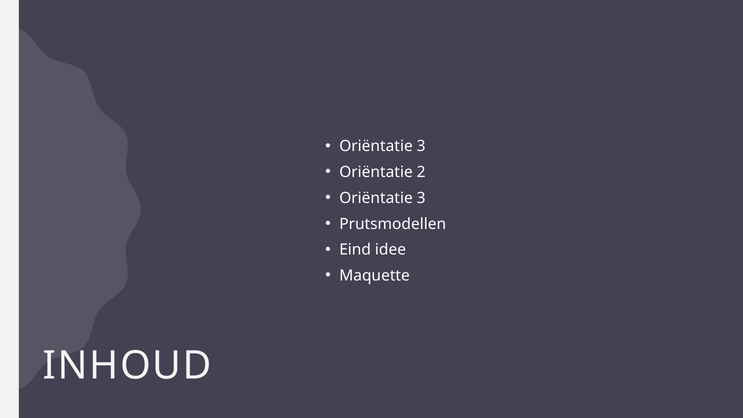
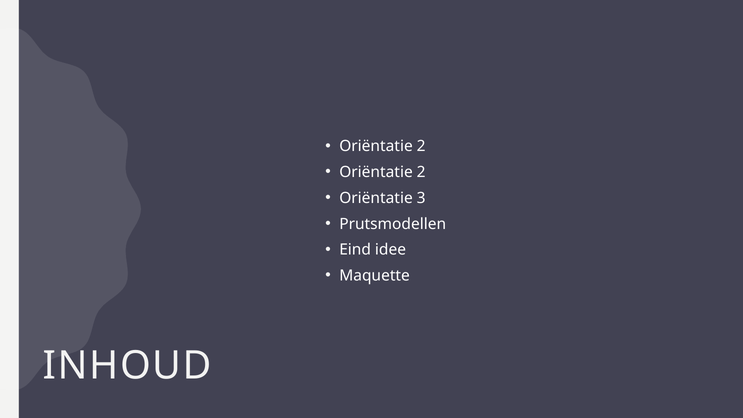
3 at (421, 146): 3 -> 2
